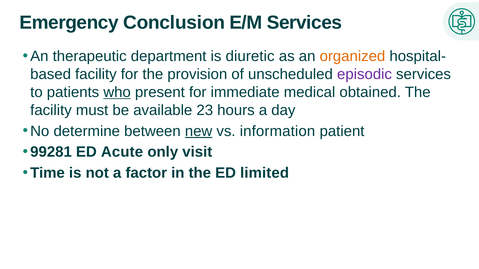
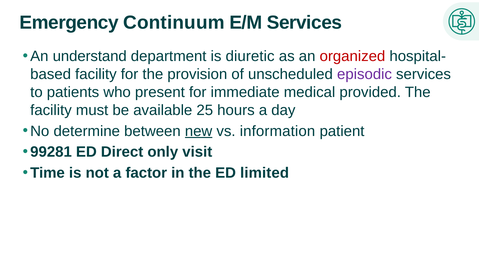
Conclusion: Conclusion -> Continuum
therapeutic: therapeutic -> understand
organized colour: orange -> red
who underline: present -> none
obtained: obtained -> provided
23: 23 -> 25
Acute: Acute -> Direct
